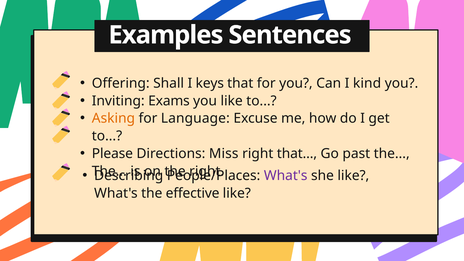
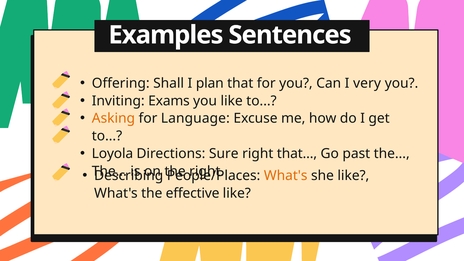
keys: keys -> plan
kind: kind -> very
Please: Please -> Loyola
Miss: Miss -> Sure
What's at (286, 176) colour: purple -> orange
